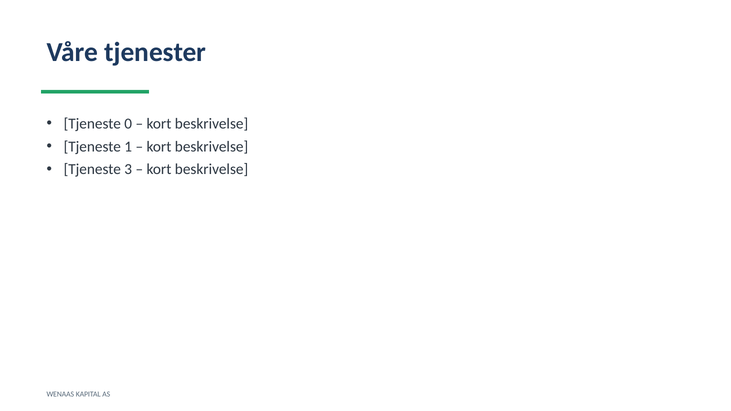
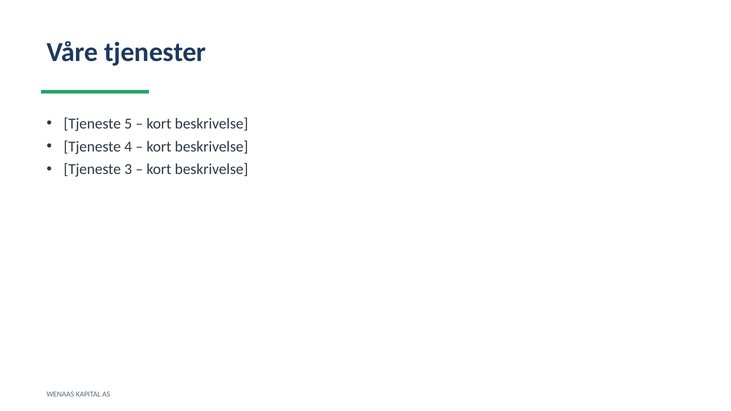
0: 0 -> 5
1: 1 -> 4
